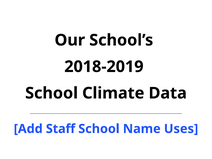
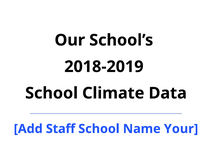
Uses: Uses -> Your
